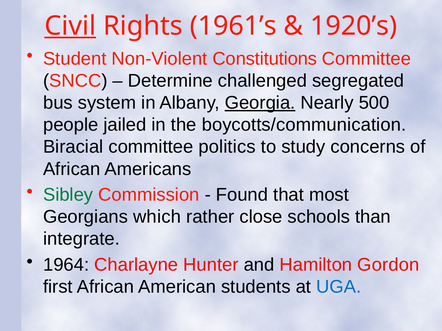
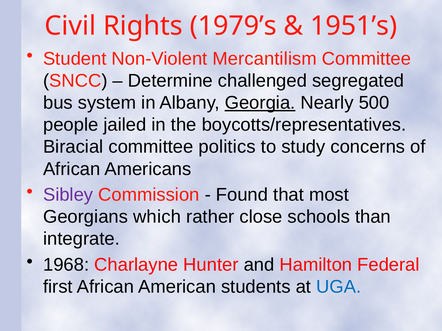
Civil underline: present -> none
1961’s: 1961’s -> 1979’s
1920’s: 1920’s -> 1951’s
Constitutions: Constitutions -> Mercantilism
boycotts/communication: boycotts/communication -> boycotts/representatives
Sibley colour: green -> purple
1964: 1964 -> 1968
Gordon: Gordon -> Federal
